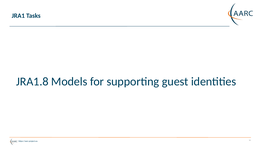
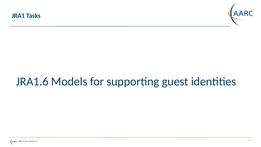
JRA1.8: JRA1.8 -> JRA1.6
